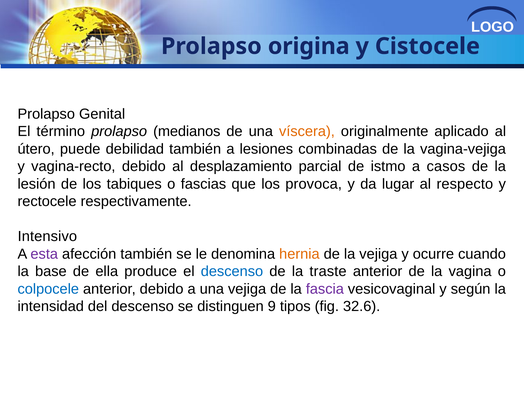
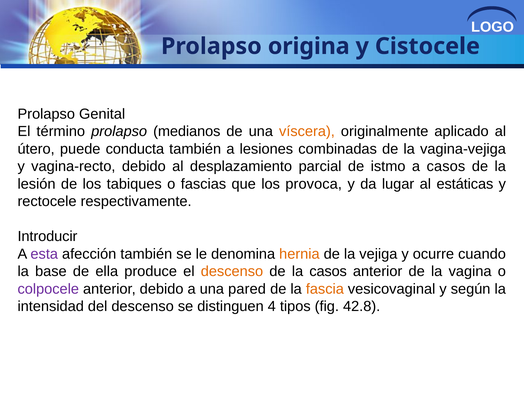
debilidad: debilidad -> conducta
respecto: respecto -> estáticas
Intensivo: Intensivo -> Introducir
descenso at (232, 271) colour: blue -> orange
la traste: traste -> casos
colpocele colour: blue -> purple
una vejiga: vejiga -> pared
fascia colour: purple -> orange
9: 9 -> 4
32.6: 32.6 -> 42.8
